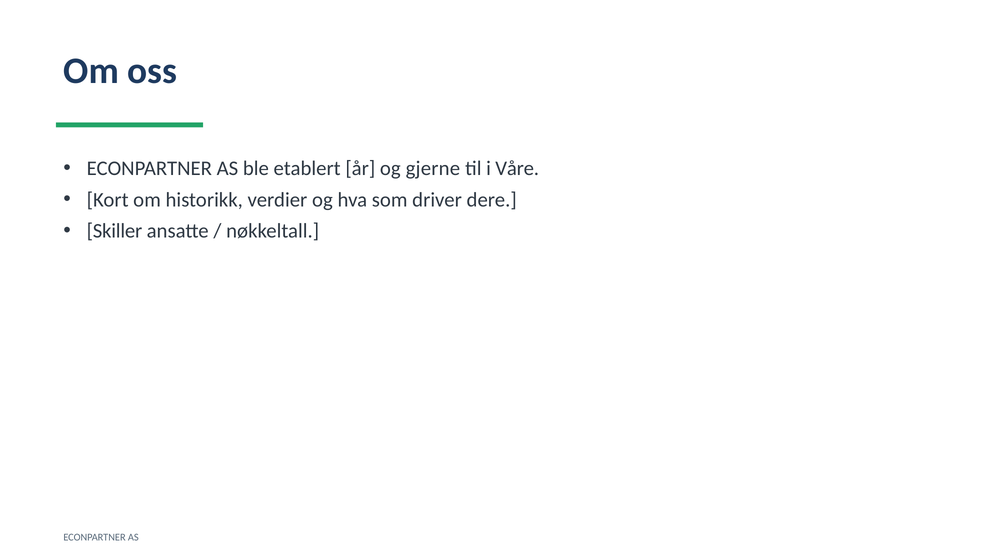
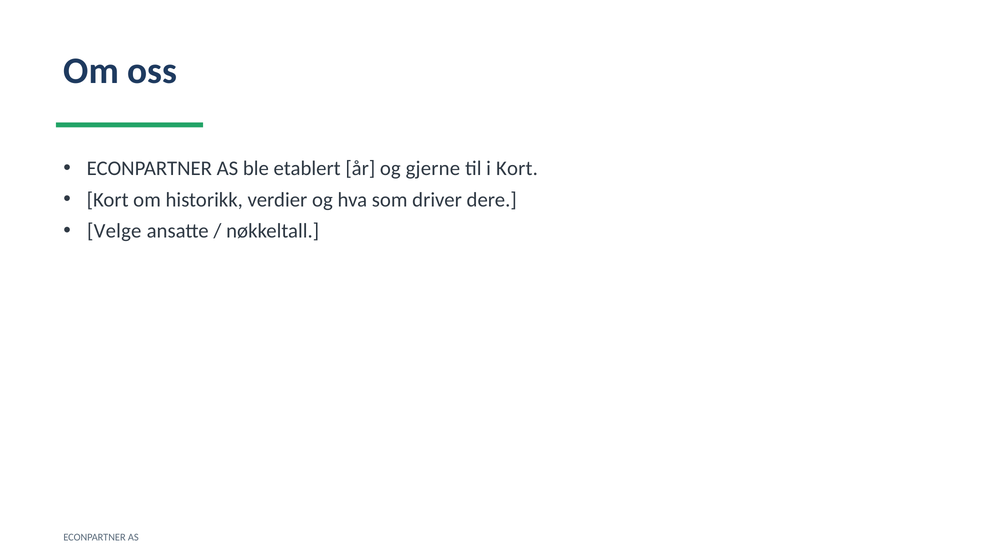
i Våre: Våre -> Kort
Skiller: Skiller -> Velge
